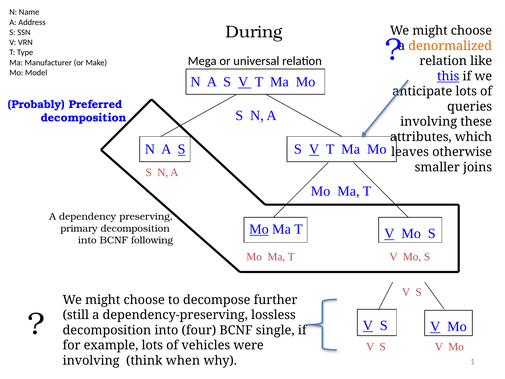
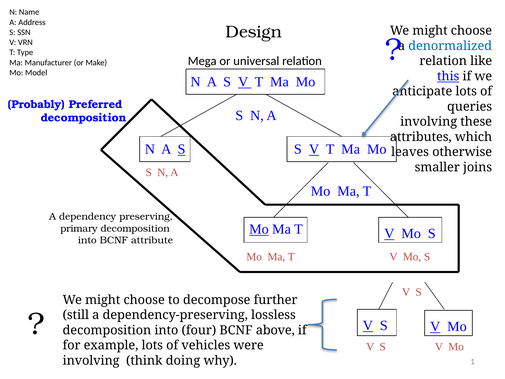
During: During -> Design
denormalized colour: orange -> blue
following: following -> attribute
single: single -> above
when: when -> doing
